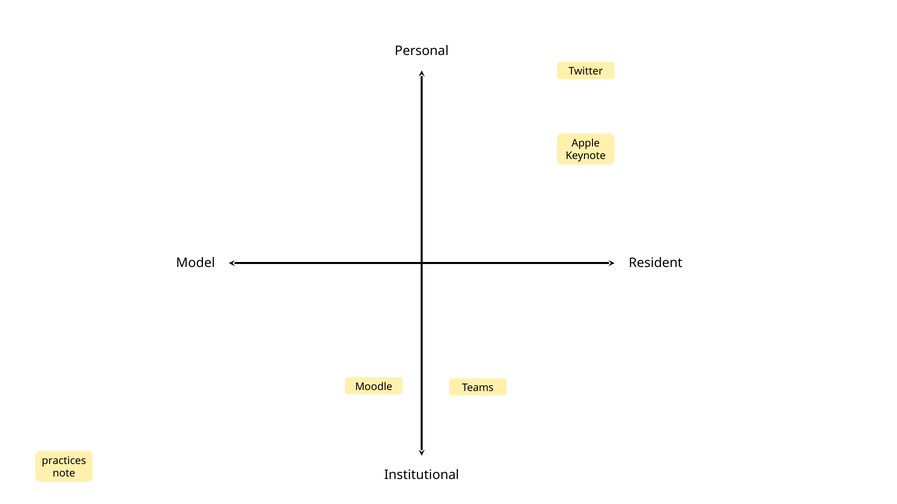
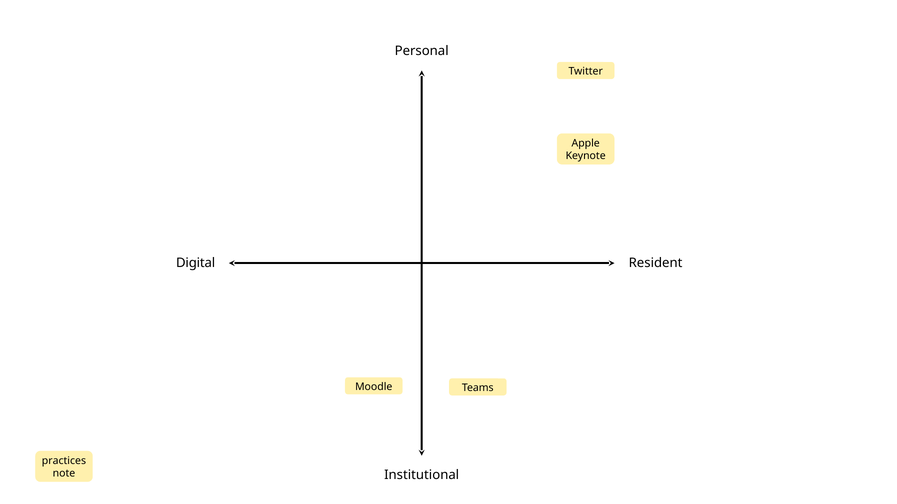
Model: Model -> Digital
